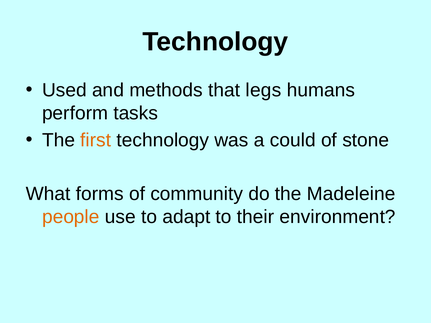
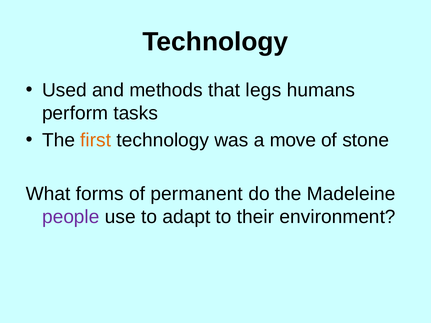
could: could -> move
community: community -> permanent
people colour: orange -> purple
